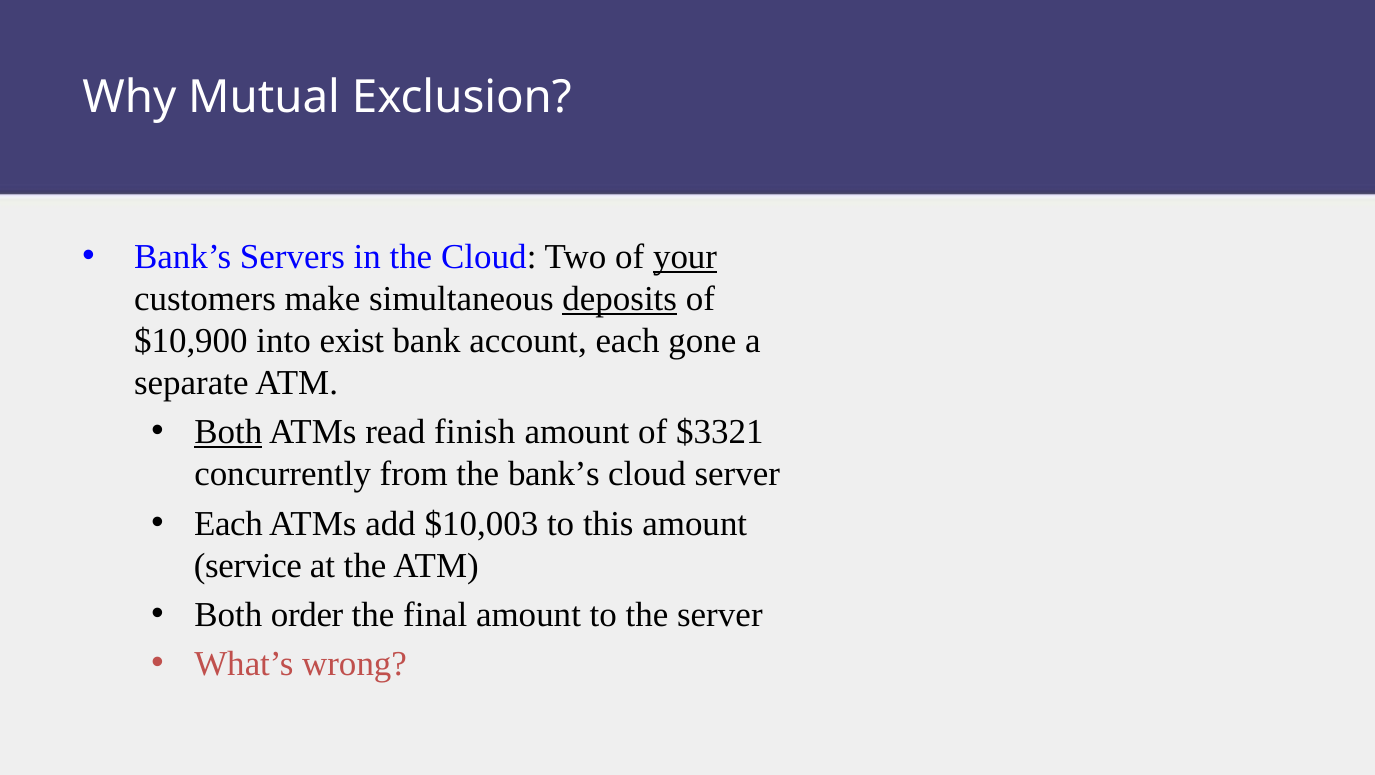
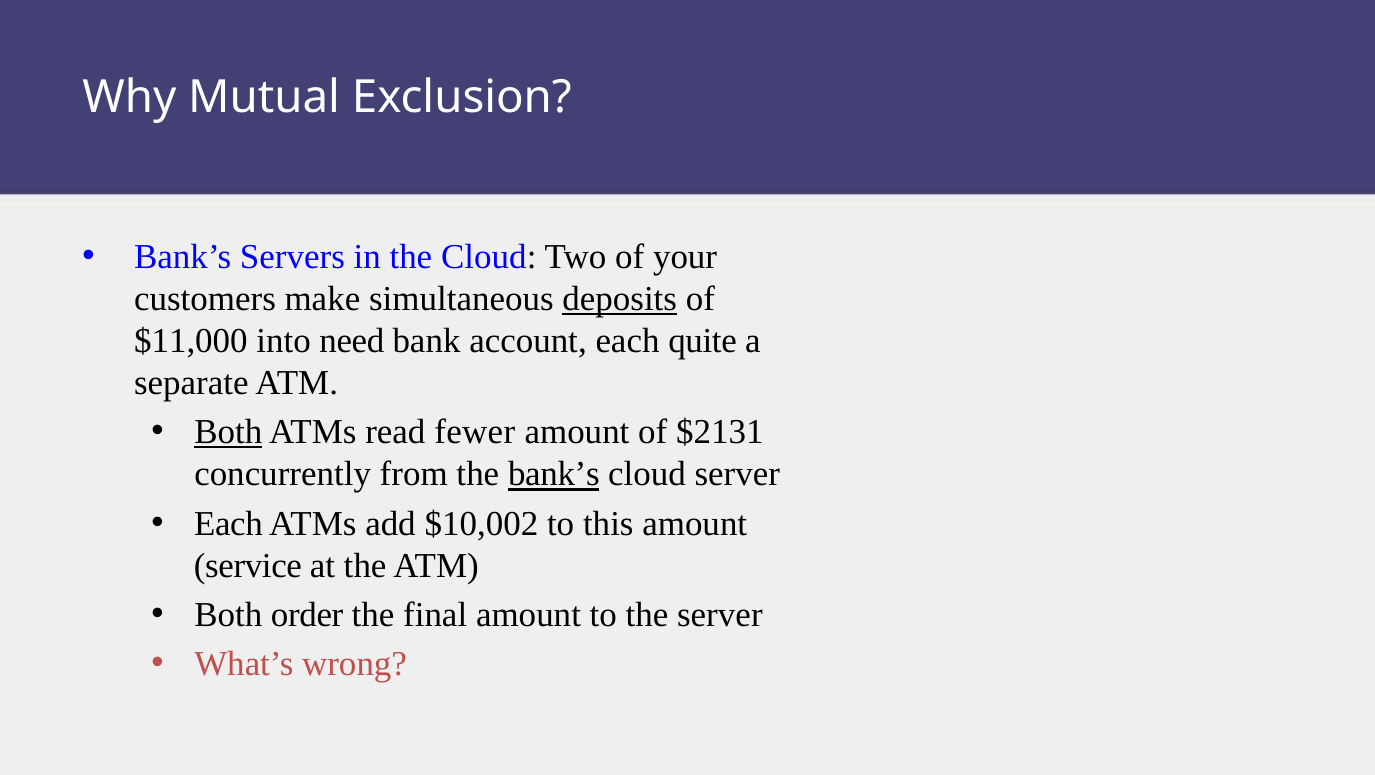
your underline: present -> none
$10,900: $10,900 -> $11,000
exist: exist -> need
gone: gone -> quite
finish: finish -> fewer
$3321: $3321 -> $2131
bank’s at (554, 474) underline: none -> present
$10,003: $10,003 -> $10,002
